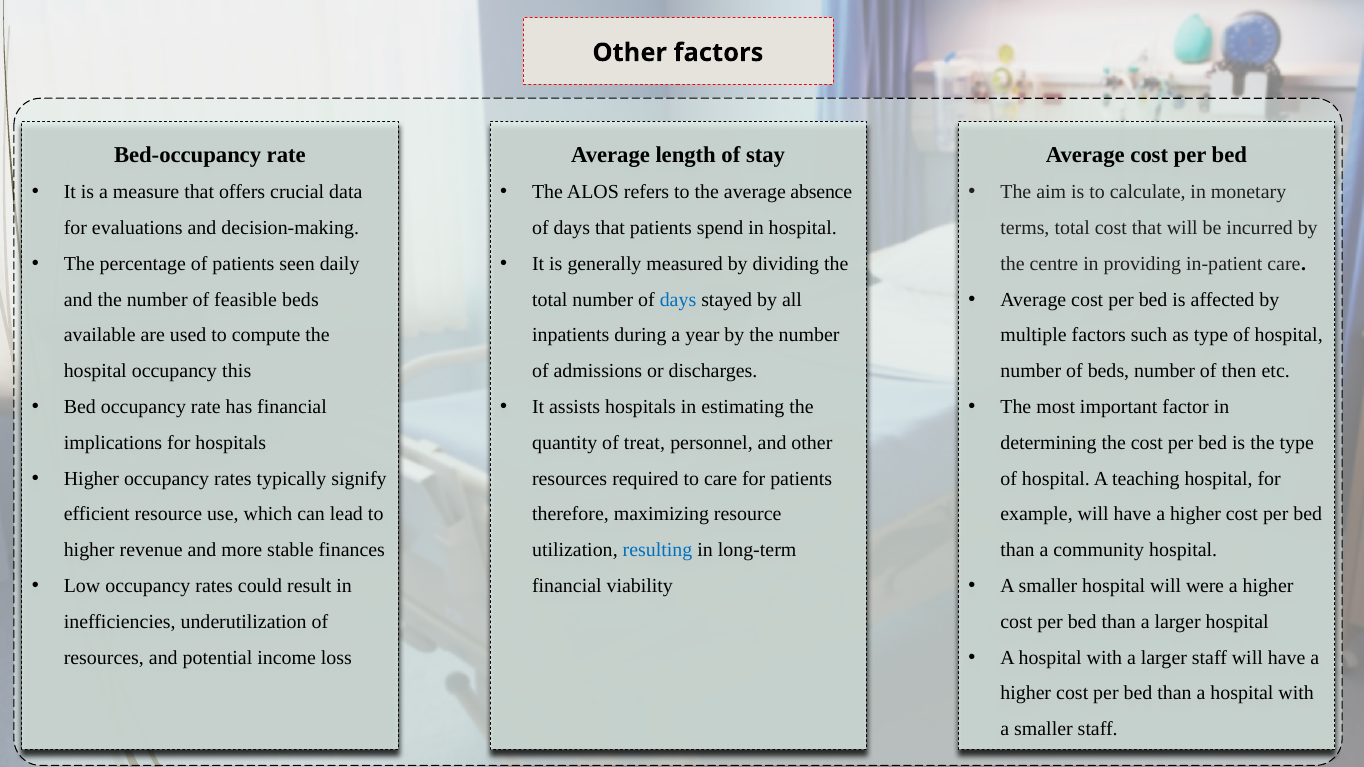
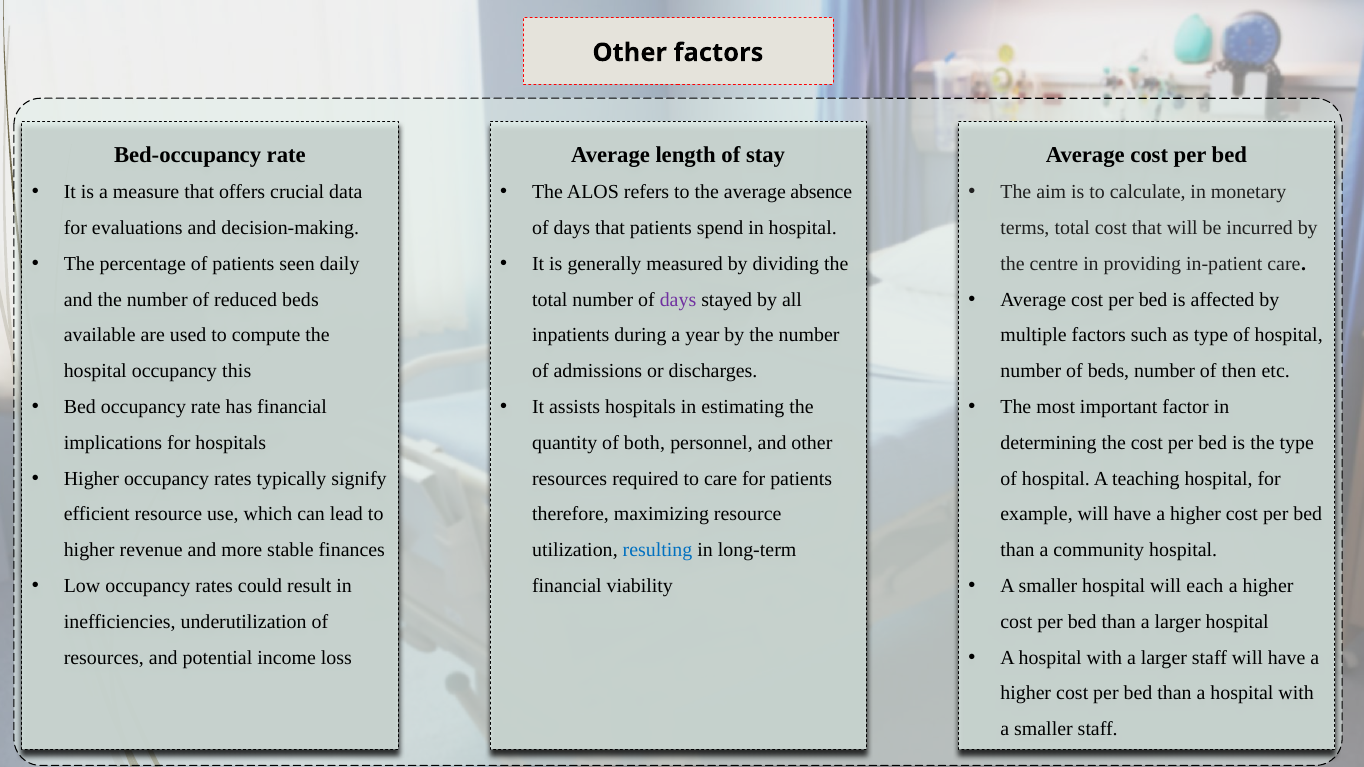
feasible: feasible -> reduced
days at (678, 300) colour: blue -> purple
treat: treat -> both
were: were -> each
